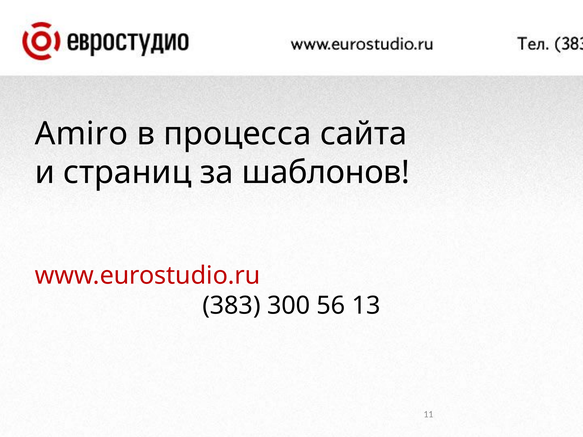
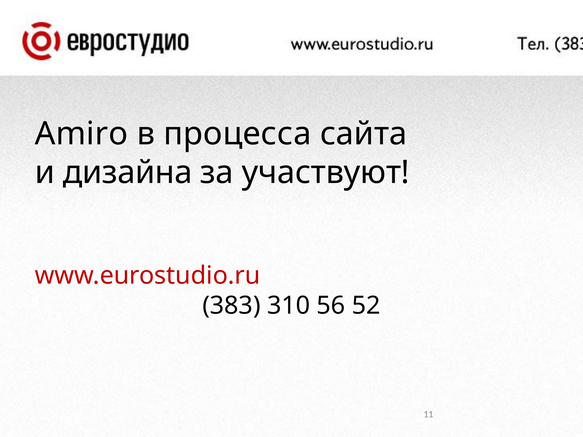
страниц: страниц -> дизайна
шаблонов: шаблонов -> участвуют
300: 300 -> 310
13: 13 -> 52
